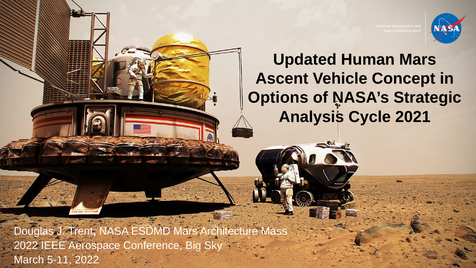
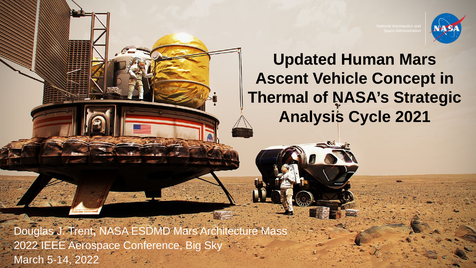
Options: Options -> Thermal
5-11: 5-11 -> 5-14
